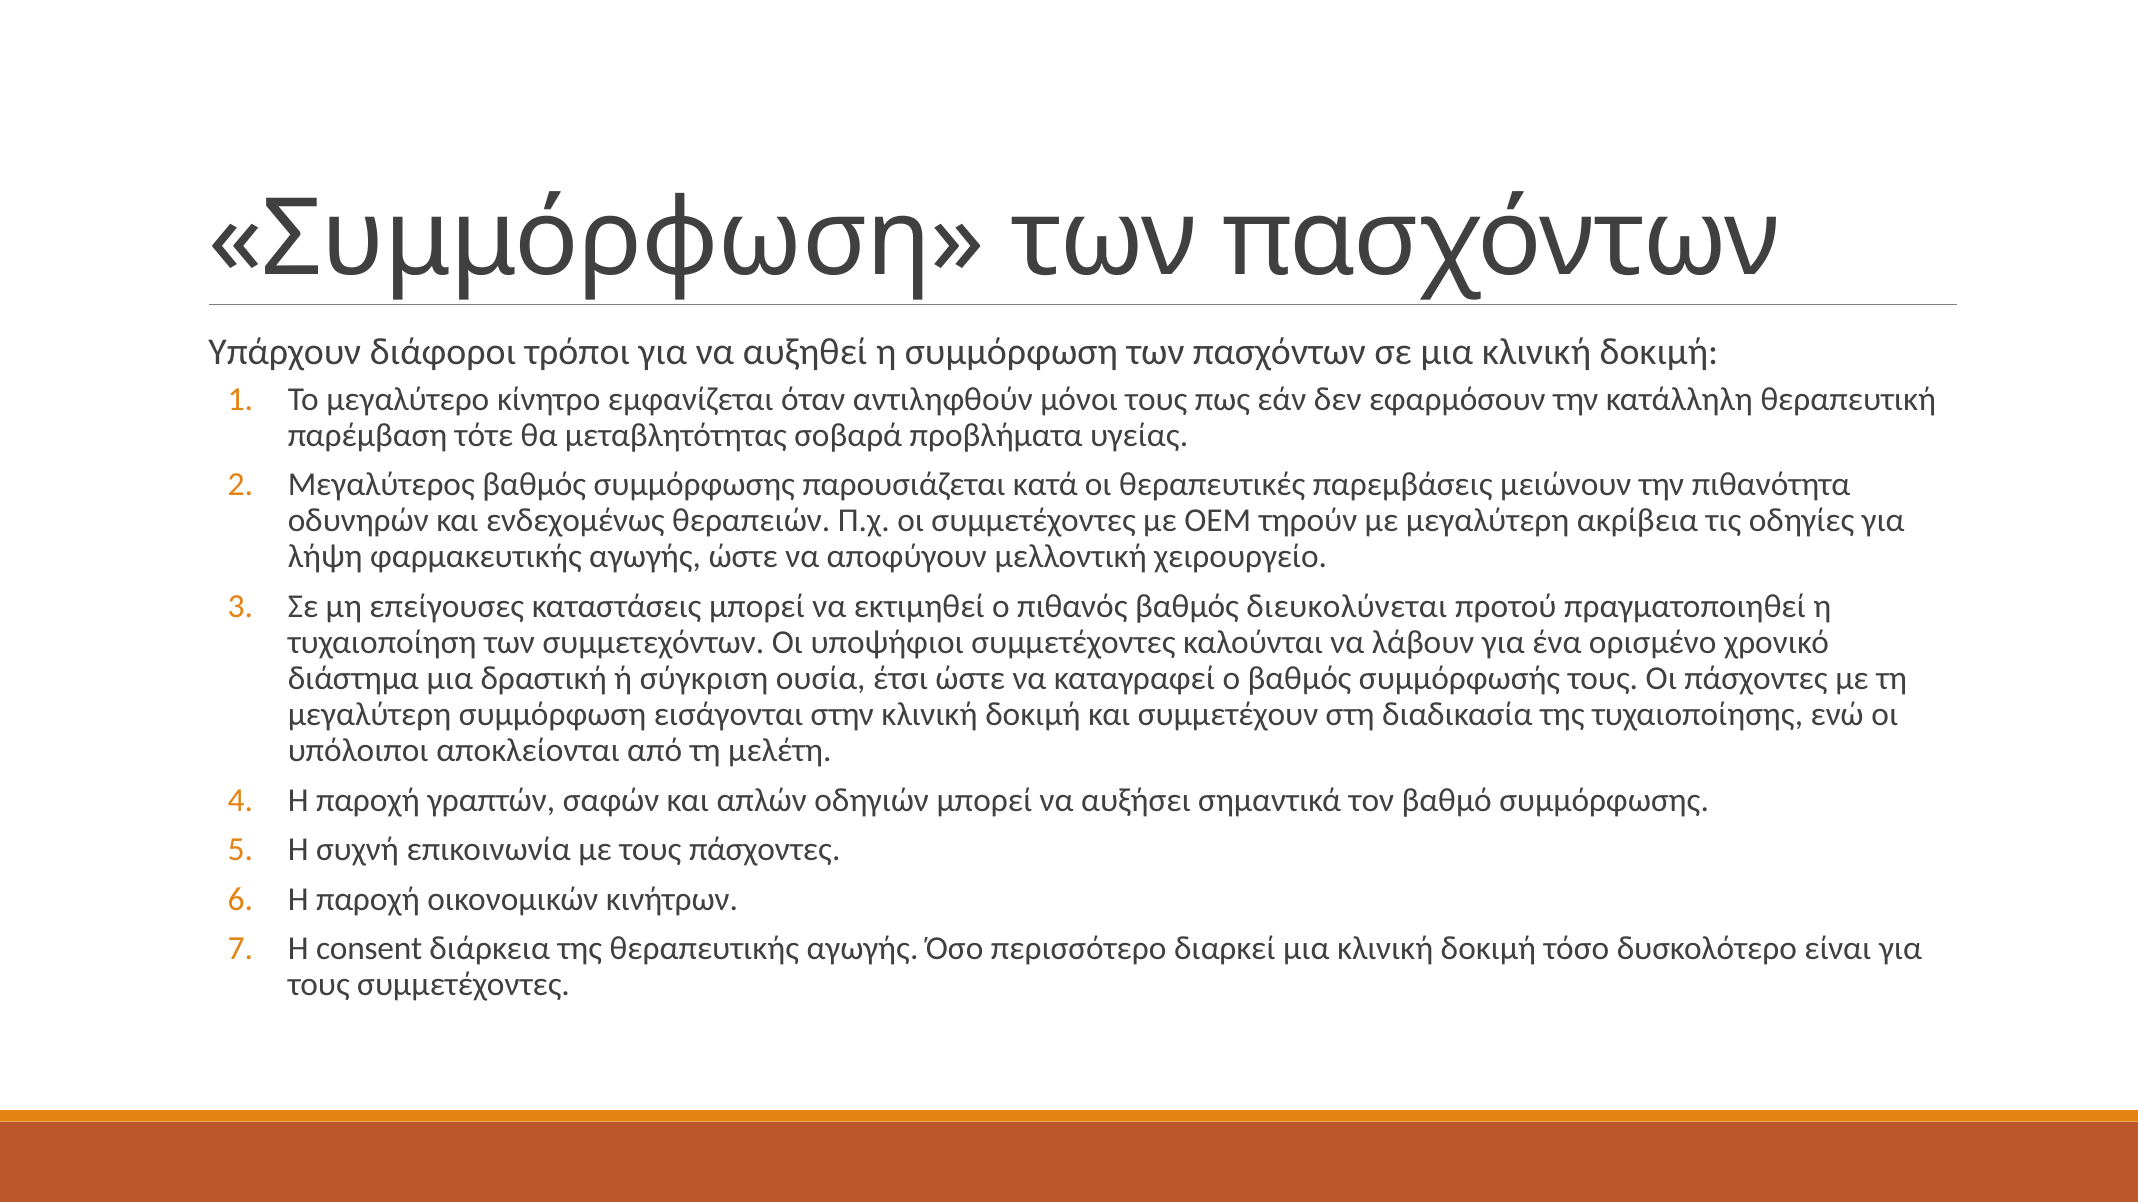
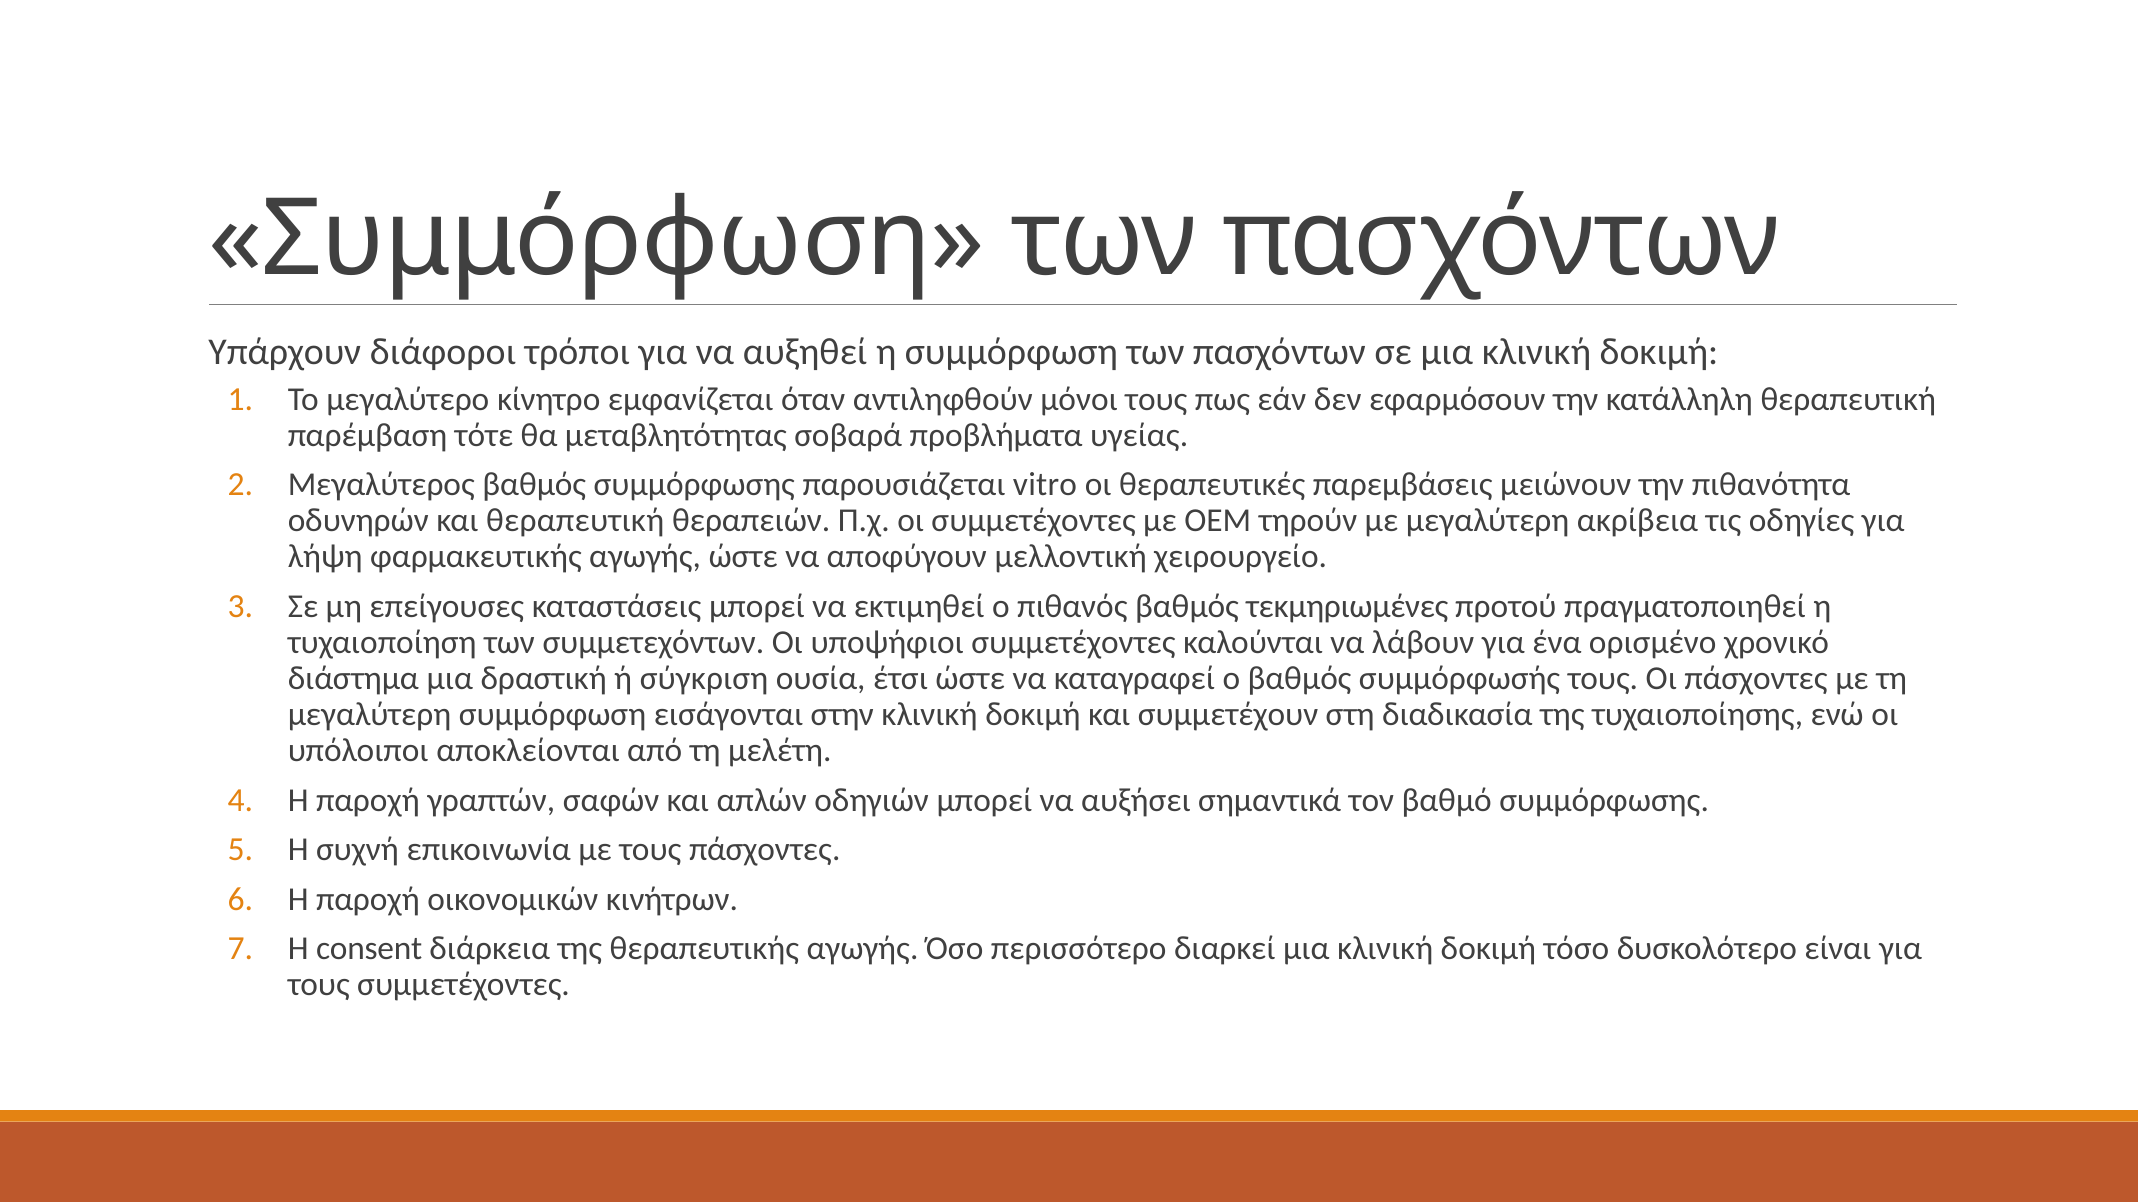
κατά: κατά -> vitro
και ενδεχομένως: ενδεχομένως -> θεραπευτική
διευκολύνεται: διευκολύνεται -> τεκμηριωμένες
